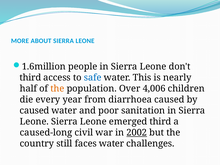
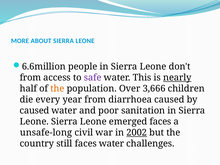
1.6million: 1.6million -> 6.6million
third at (30, 78): third -> from
safe colour: blue -> purple
nearly underline: none -> present
4,006: 4,006 -> 3,666
emerged third: third -> faces
caused-long: caused-long -> unsafe-long
